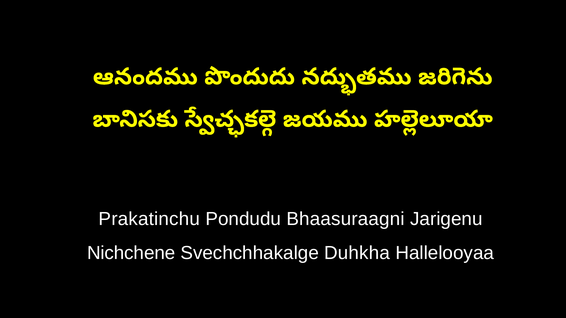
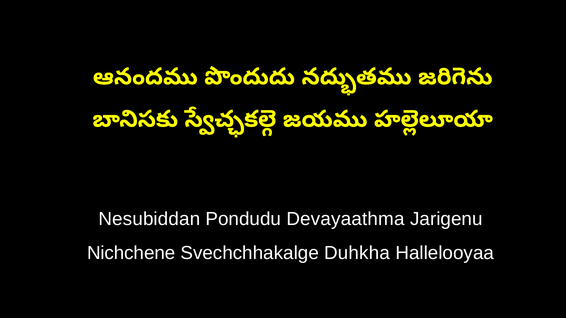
Prakatinchu: Prakatinchu -> Nesubiddan
Bhaasuraagni: Bhaasuraagni -> Devayaathma
